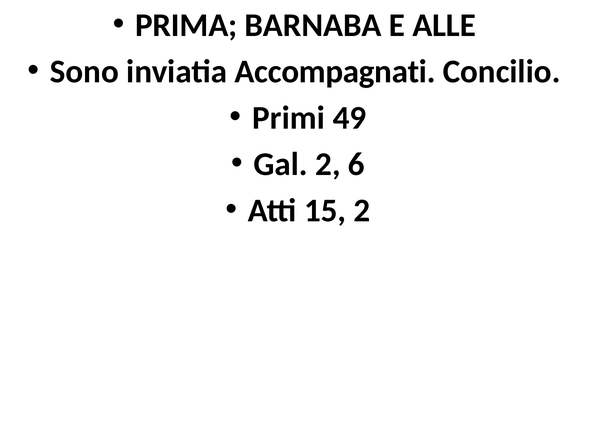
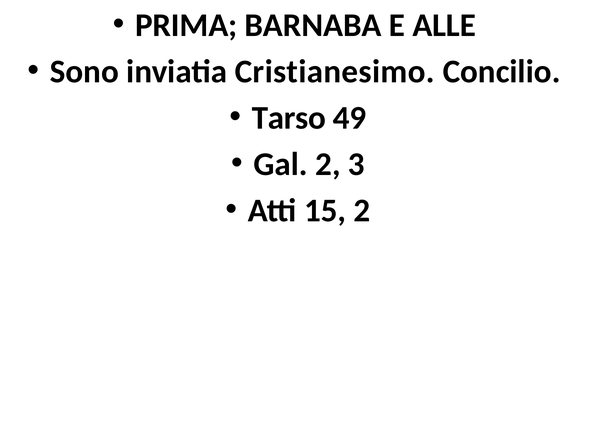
Accompagnati: Accompagnati -> Cristianesimo
Primi: Primi -> Tarso
6: 6 -> 3
